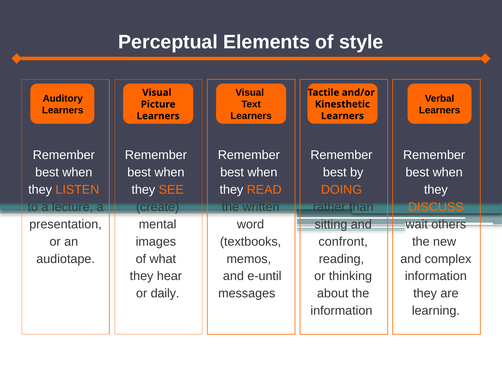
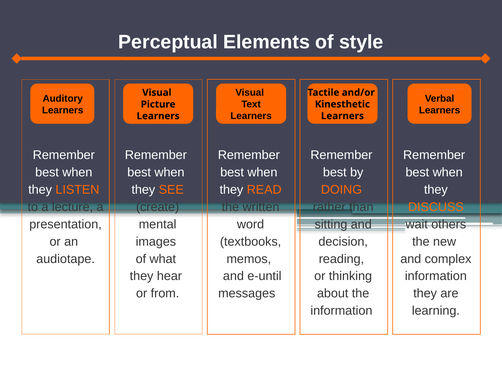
confront: confront -> decision
daily: daily -> from
